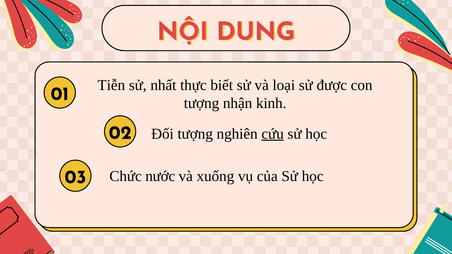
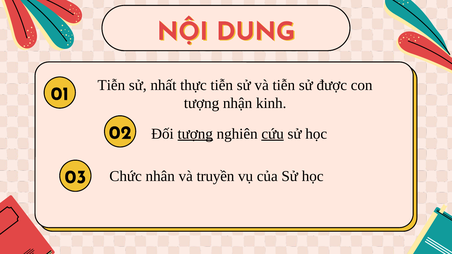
thực biết: biết -> tiễn
và loại: loại -> tiễn
tượng at (195, 134) underline: none -> present
nước: nước -> nhân
xuống: xuống -> truyền
